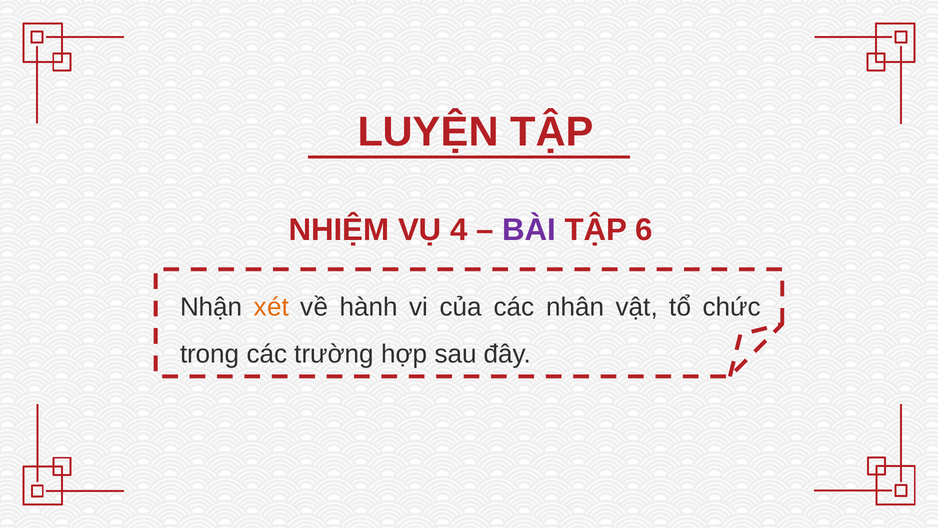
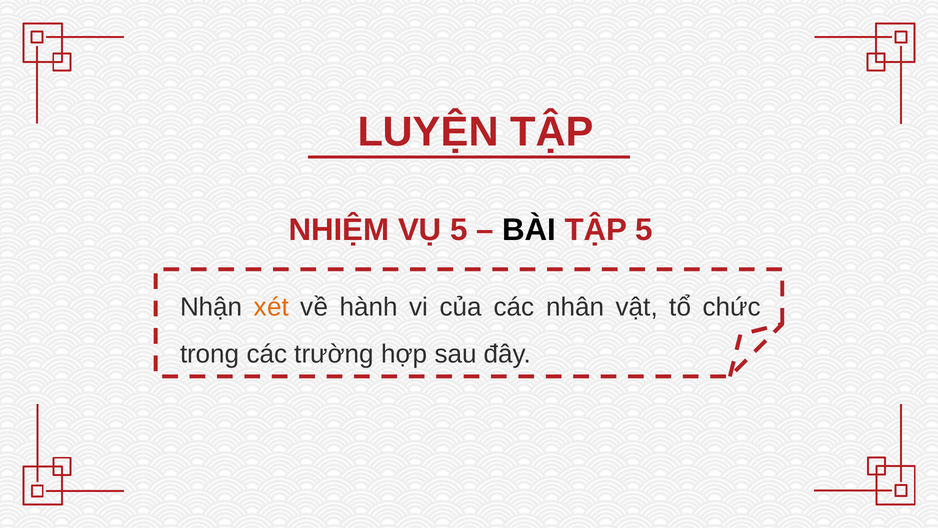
VỤ 4: 4 -> 5
BÀI colour: purple -> black
TẬP 6: 6 -> 5
